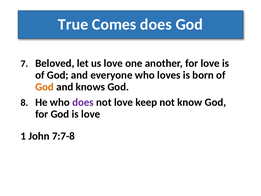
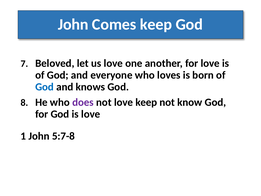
True at (73, 24): True -> John
Comes does: does -> keep
God at (45, 87) colour: orange -> blue
7:7-8: 7:7-8 -> 5:7-8
